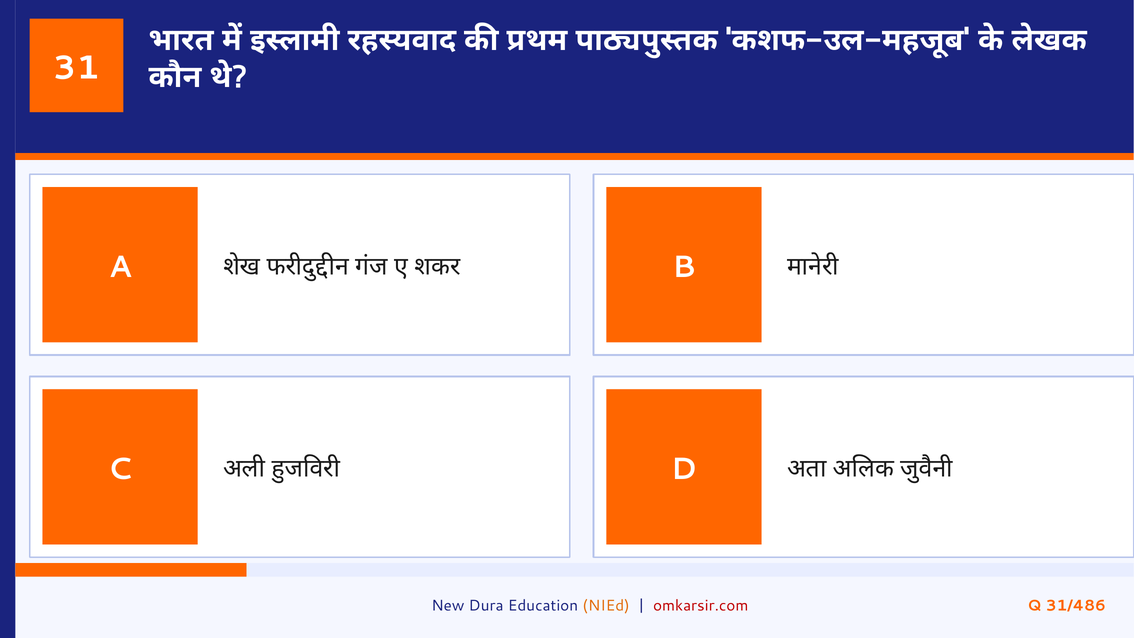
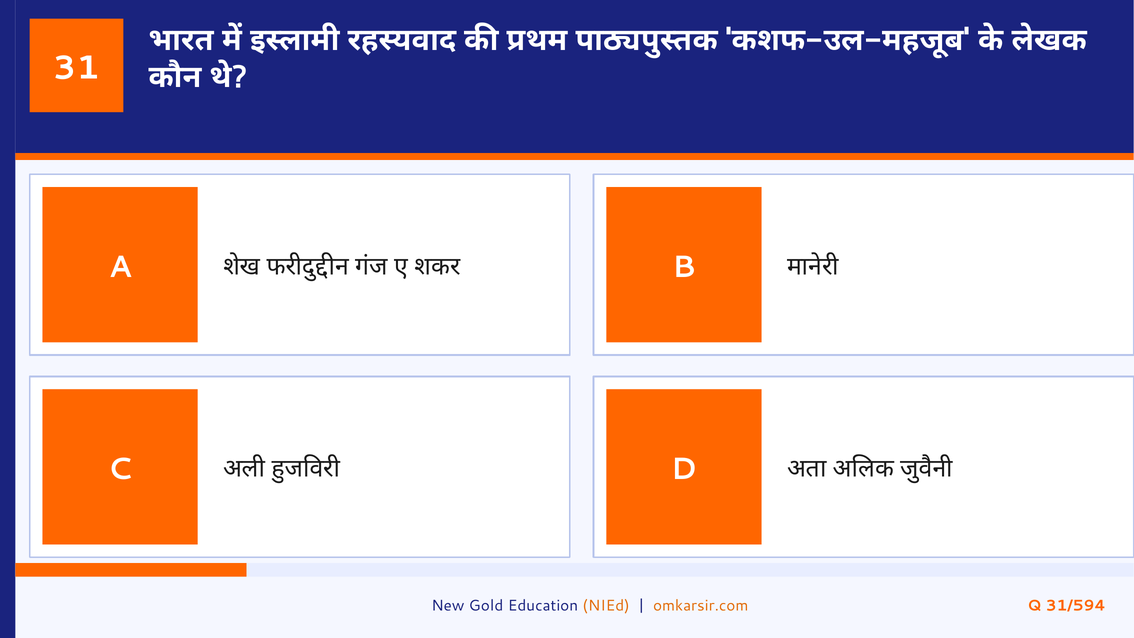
Dura: Dura -> Gold
omkarsir.com colour: red -> orange
31/486: 31/486 -> 31/594
